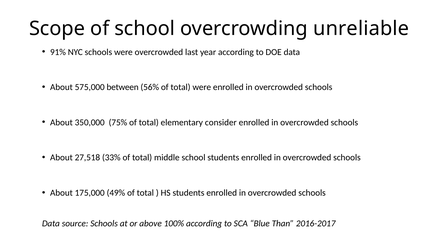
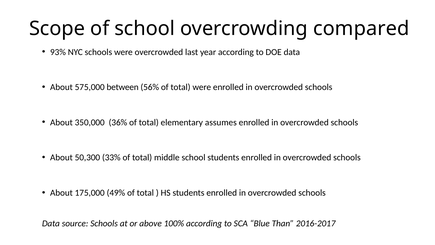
unreliable: unreliable -> compared
91%: 91% -> 93%
75%: 75% -> 36%
consider: consider -> assumes
27,518: 27,518 -> 50,300
